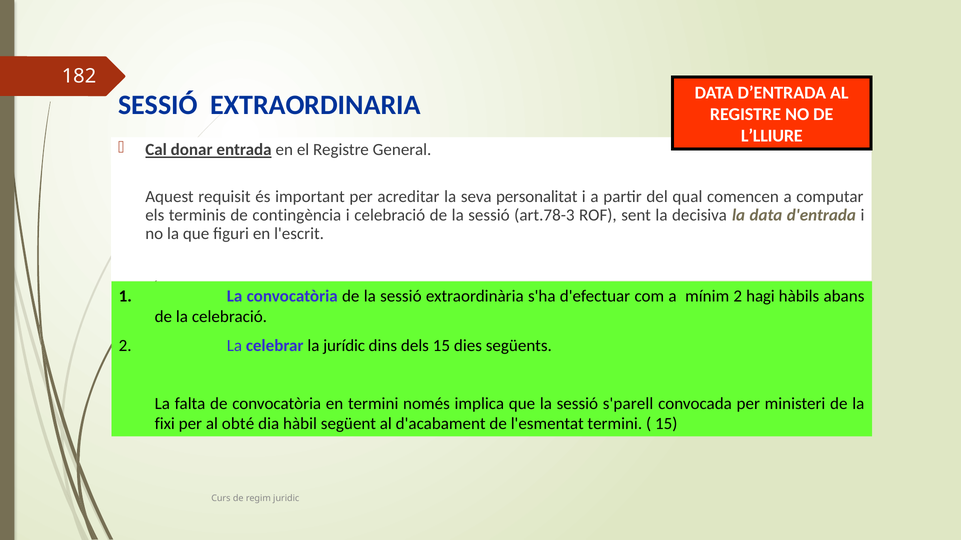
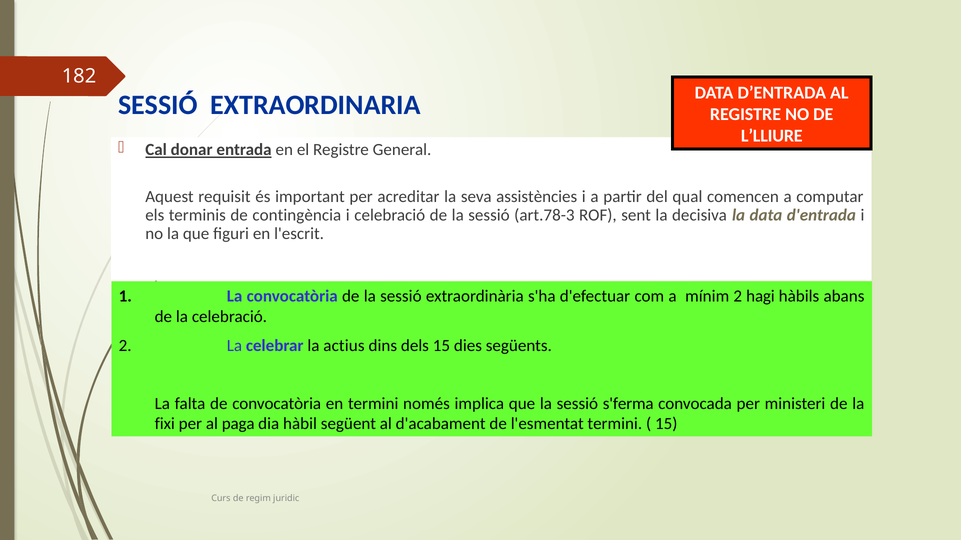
personalitat: personalitat -> assistències
jurídic: jurídic -> actius
s'parell: s'parell -> s'ferma
obté: obté -> paga
